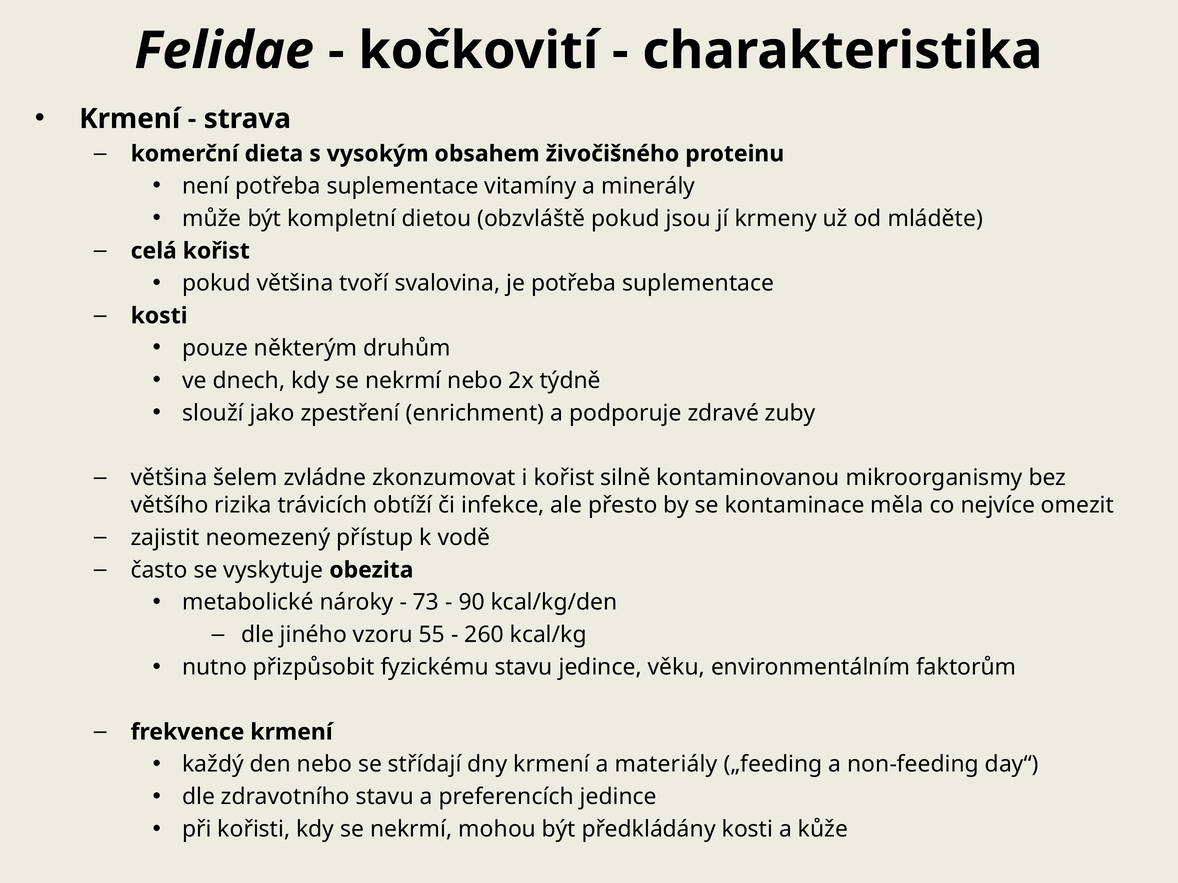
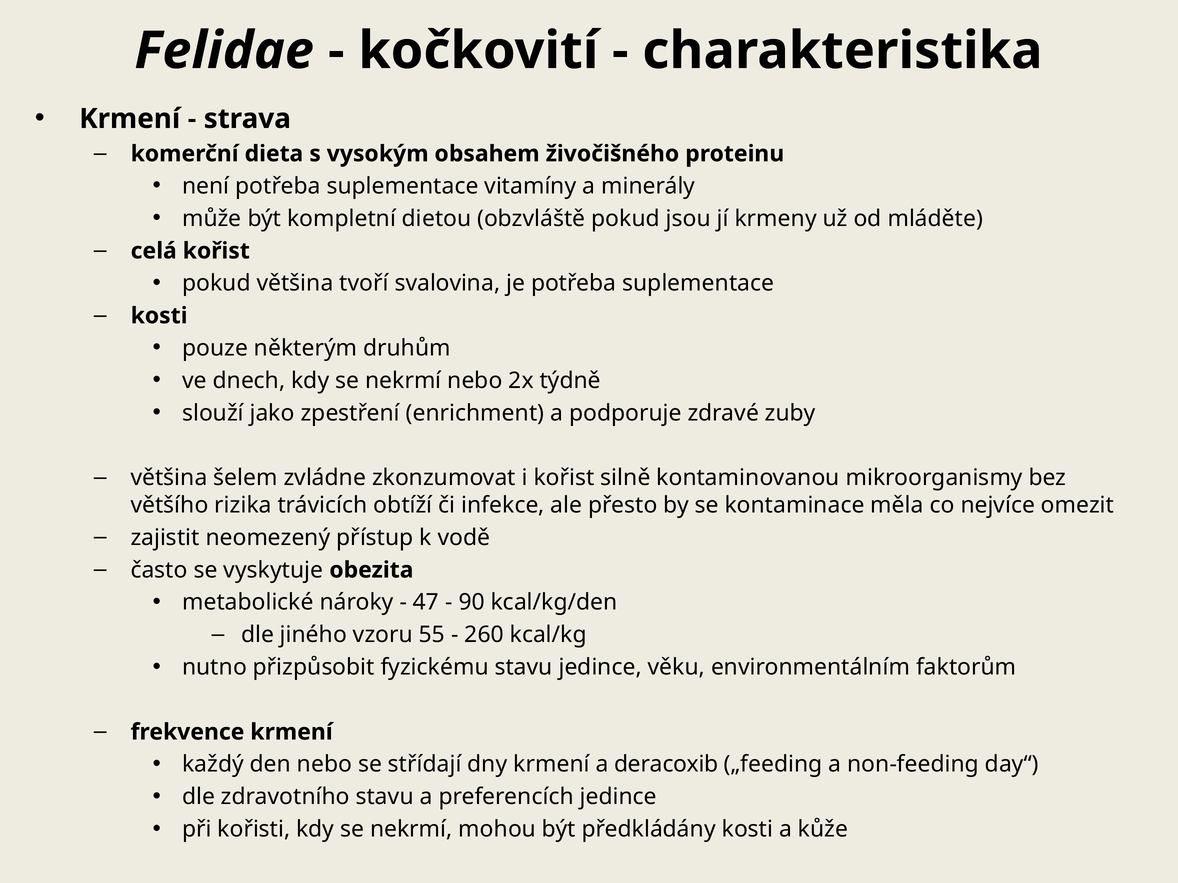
73: 73 -> 47
materiály: materiály -> deracoxib
